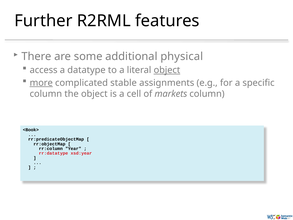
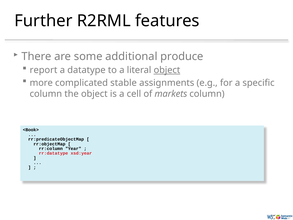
physical: physical -> produce
access: access -> report
more underline: present -> none
